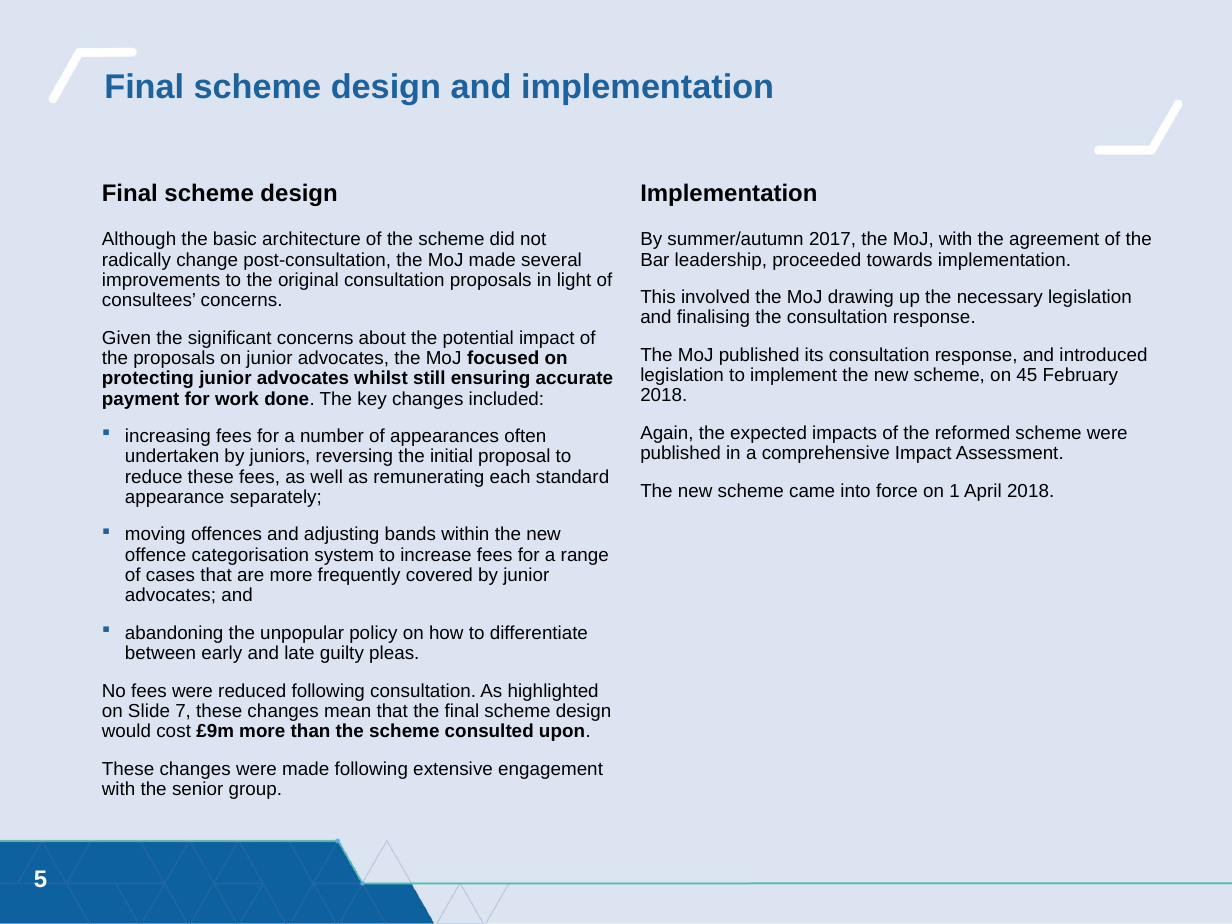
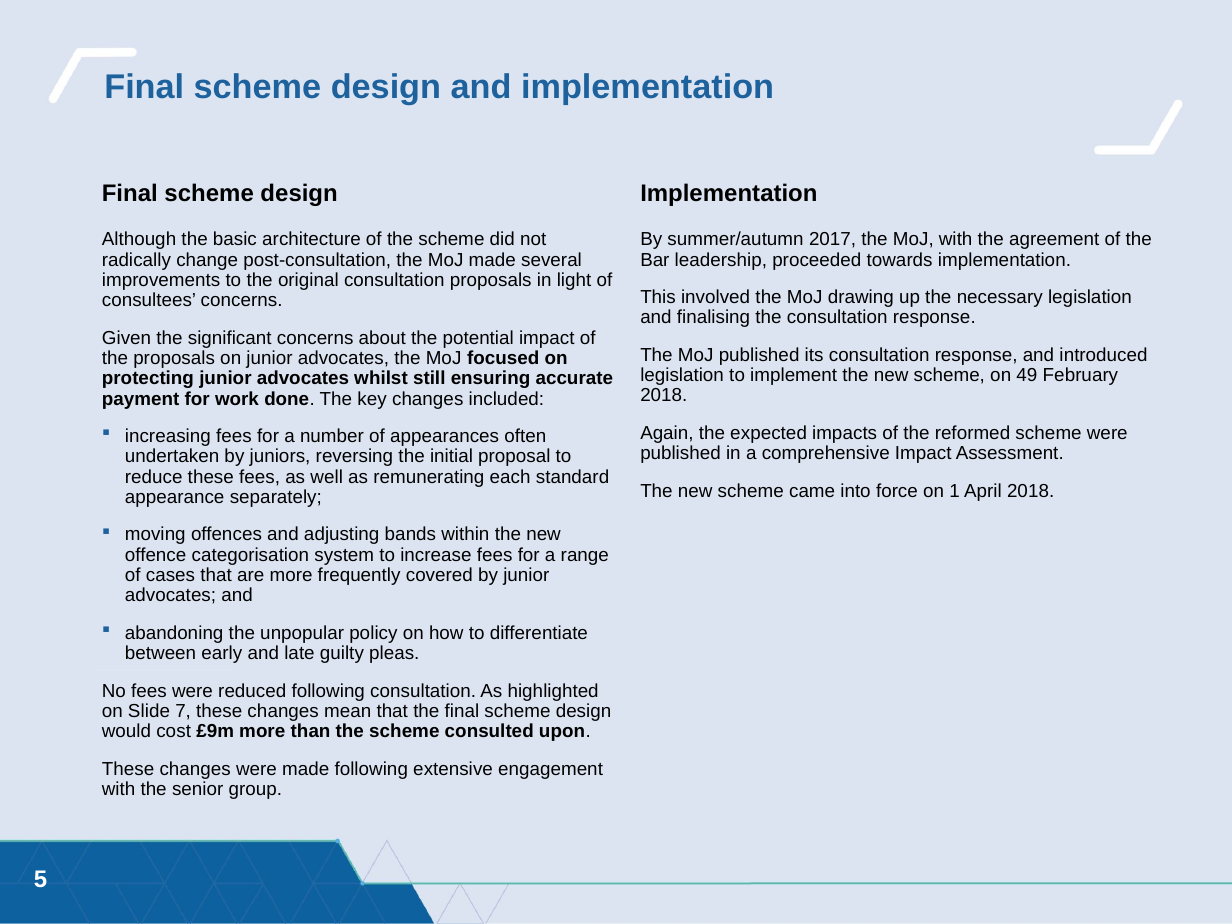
45: 45 -> 49
